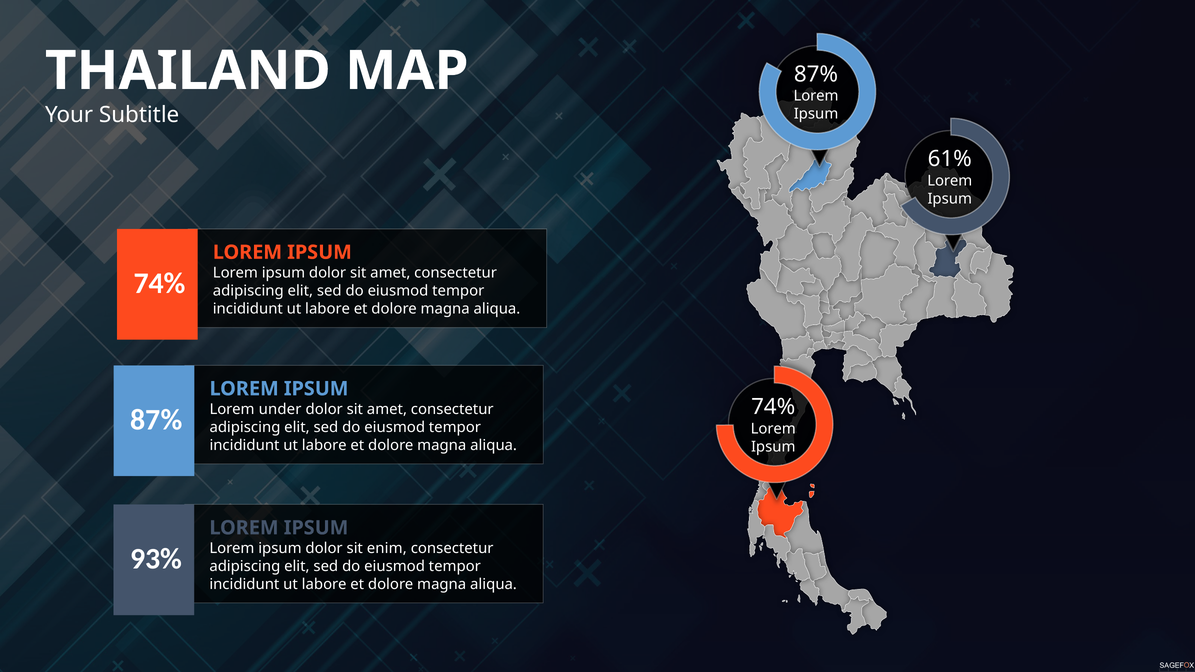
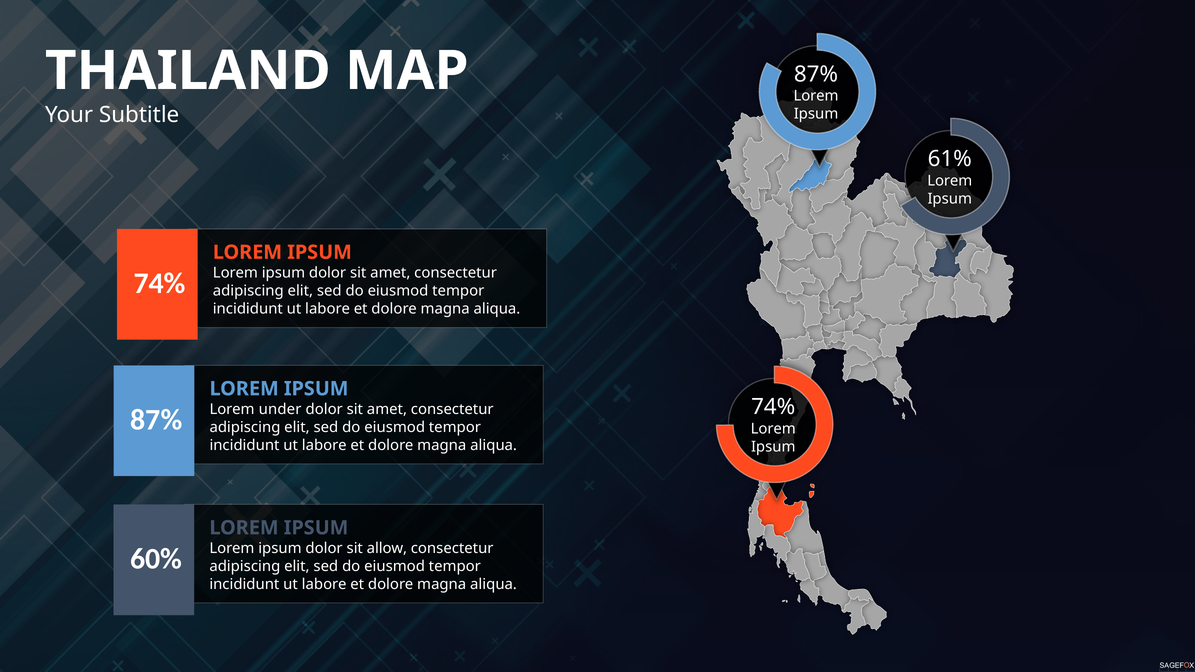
enim: enim -> allow
93%: 93% -> 60%
